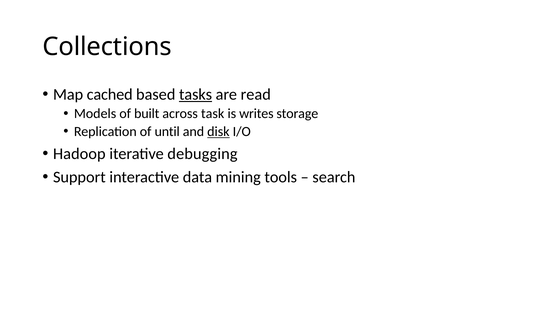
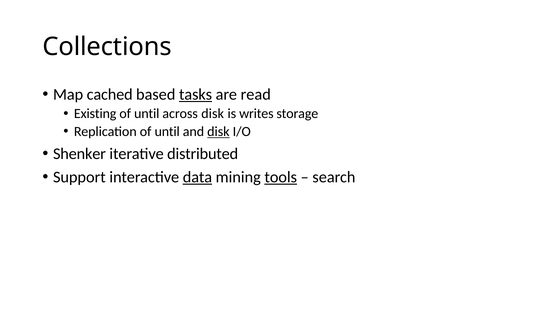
Models: Models -> Existing
built at (147, 114): built -> until
across task: task -> disk
Hadoop: Hadoop -> Shenker
debugging: debugging -> distributed
data underline: none -> present
tools underline: none -> present
